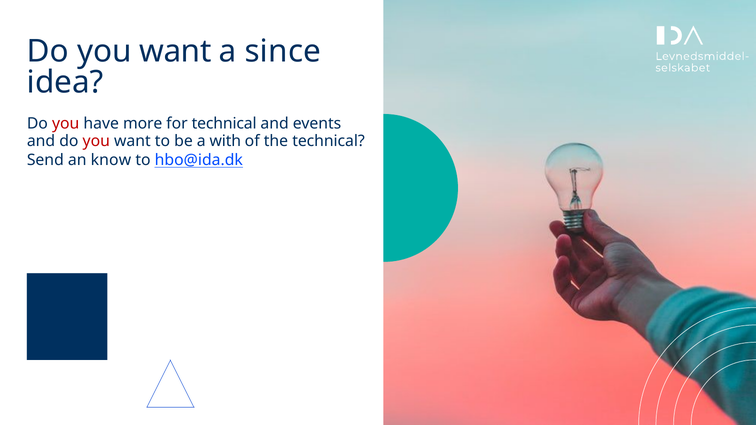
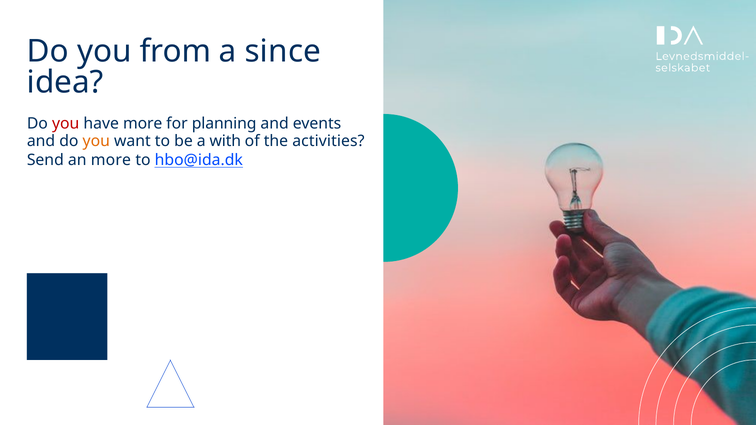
want at (175, 51): want -> from
for technical: technical -> planning
you at (96, 141) colour: red -> orange
the technical: technical -> activities
an know: know -> more
